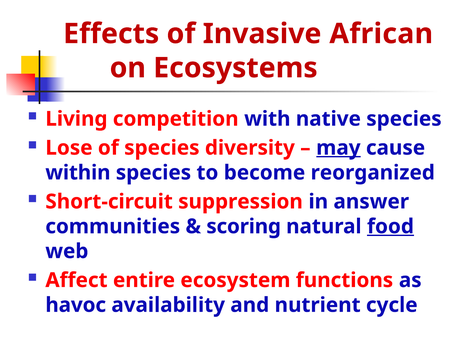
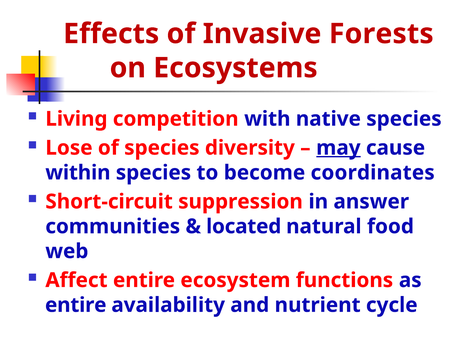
African: African -> Forests
reorganized: reorganized -> coordinates
scoring: scoring -> located
food underline: present -> none
havoc at (76, 305): havoc -> entire
